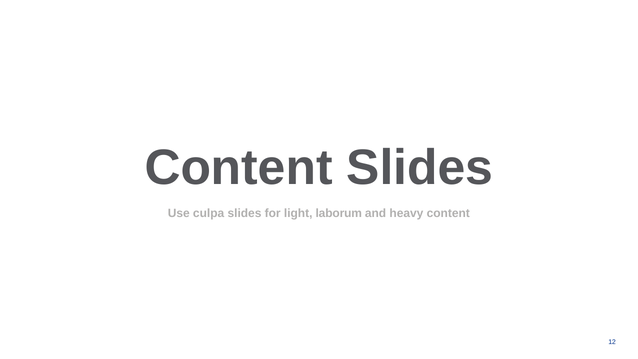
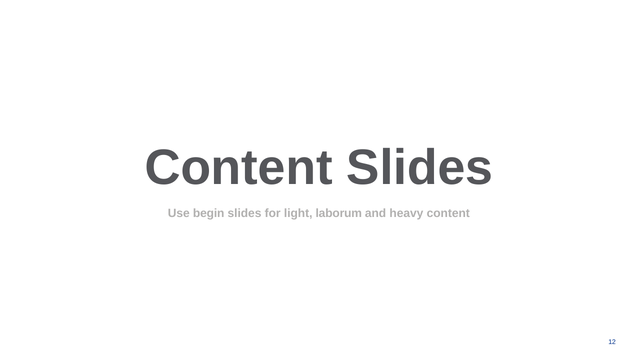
culpa: culpa -> begin
